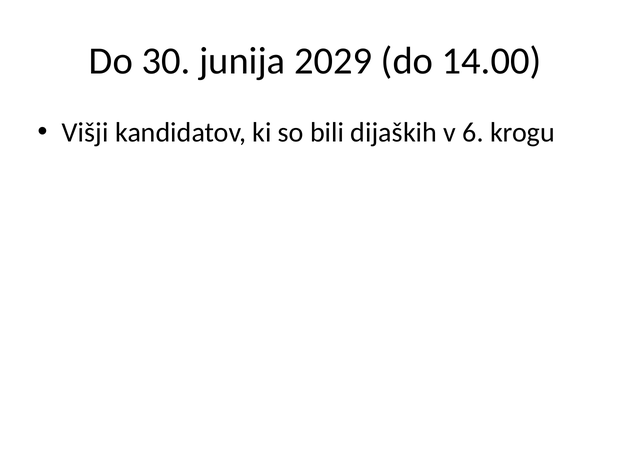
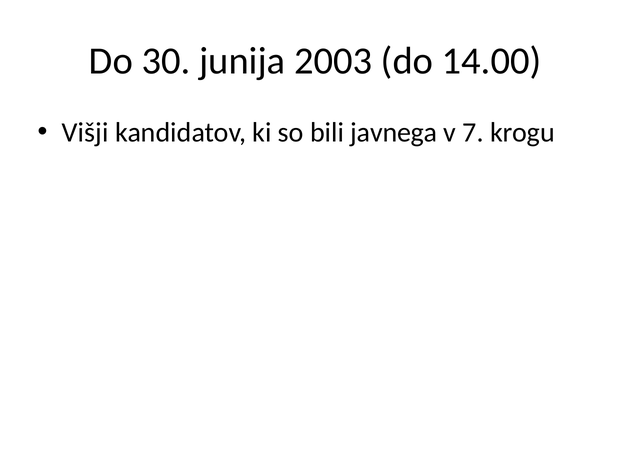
2029: 2029 -> 2003
dijaških: dijaških -> javnega
6: 6 -> 7
